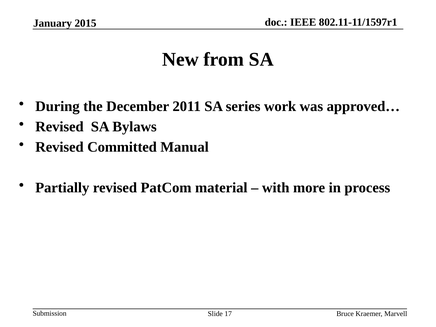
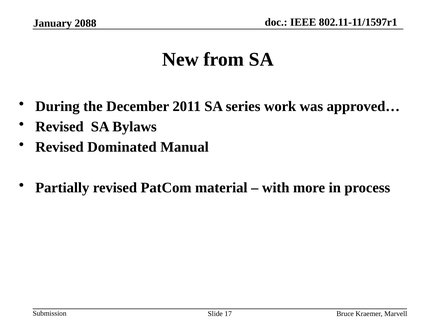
2015: 2015 -> 2088
Committed: Committed -> Dominated
